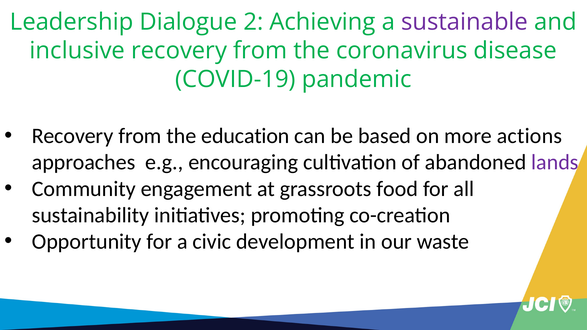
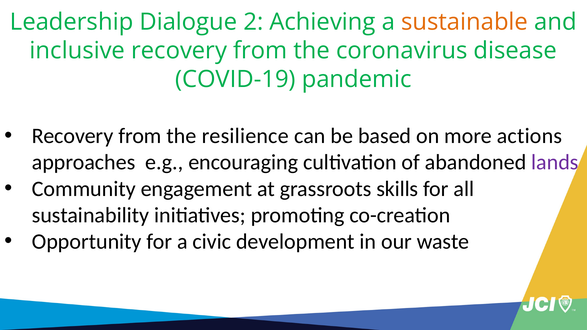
sustainable colour: purple -> orange
education: education -> resilience
food: food -> skills
